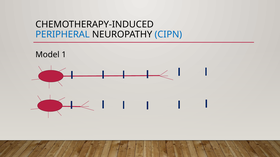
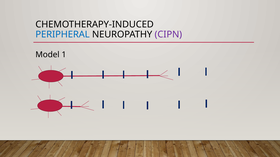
CIPN colour: blue -> purple
